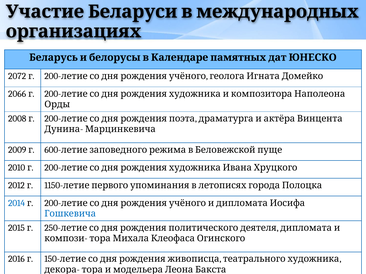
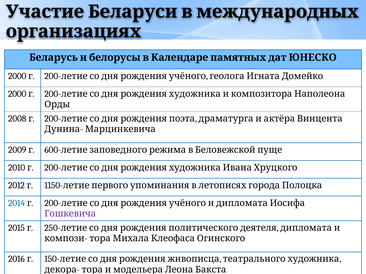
2072 at (17, 76): 2072 -> 2000
2066 at (17, 94): 2066 -> 2000
Гошкевича colour: blue -> purple
